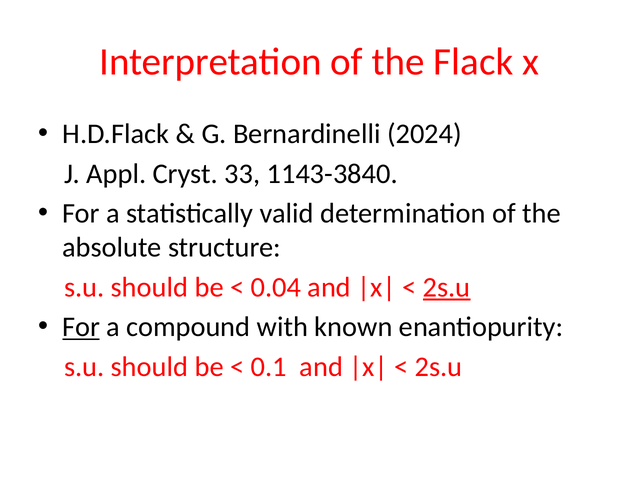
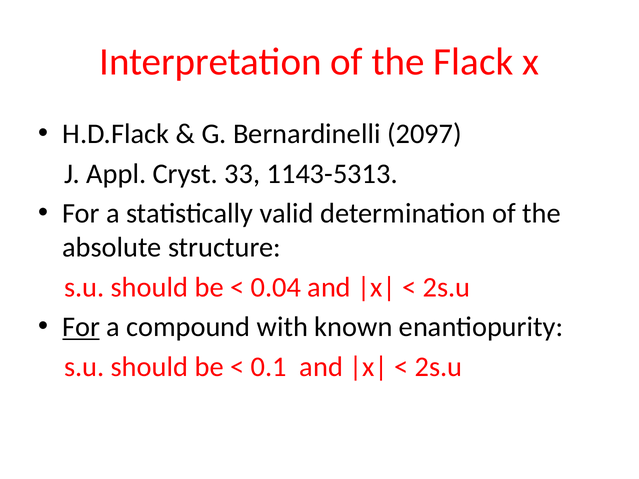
2024: 2024 -> 2097
1143-3840: 1143-3840 -> 1143-5313
2s.u at (447, 287) underline: present -> none
